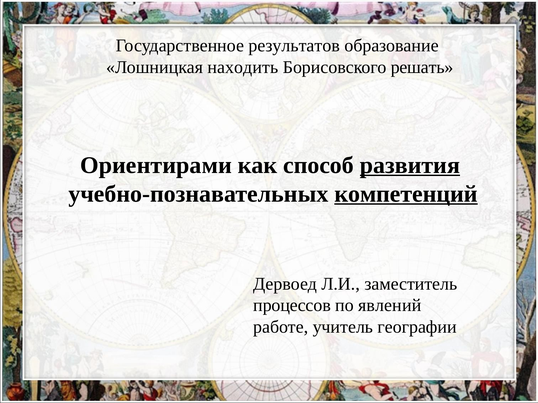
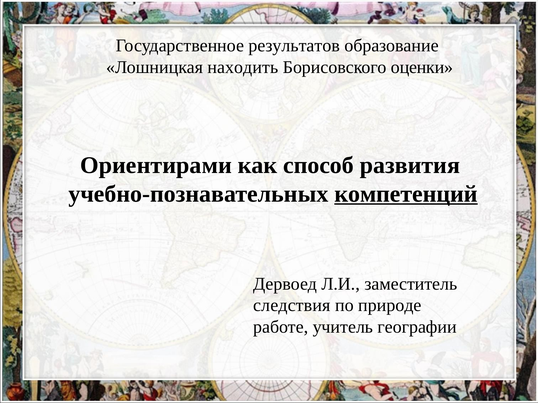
решать: решать -> оценки
развития underline: present -> none
процессов: процессов -> следствия
явлений: явлений -> природе
